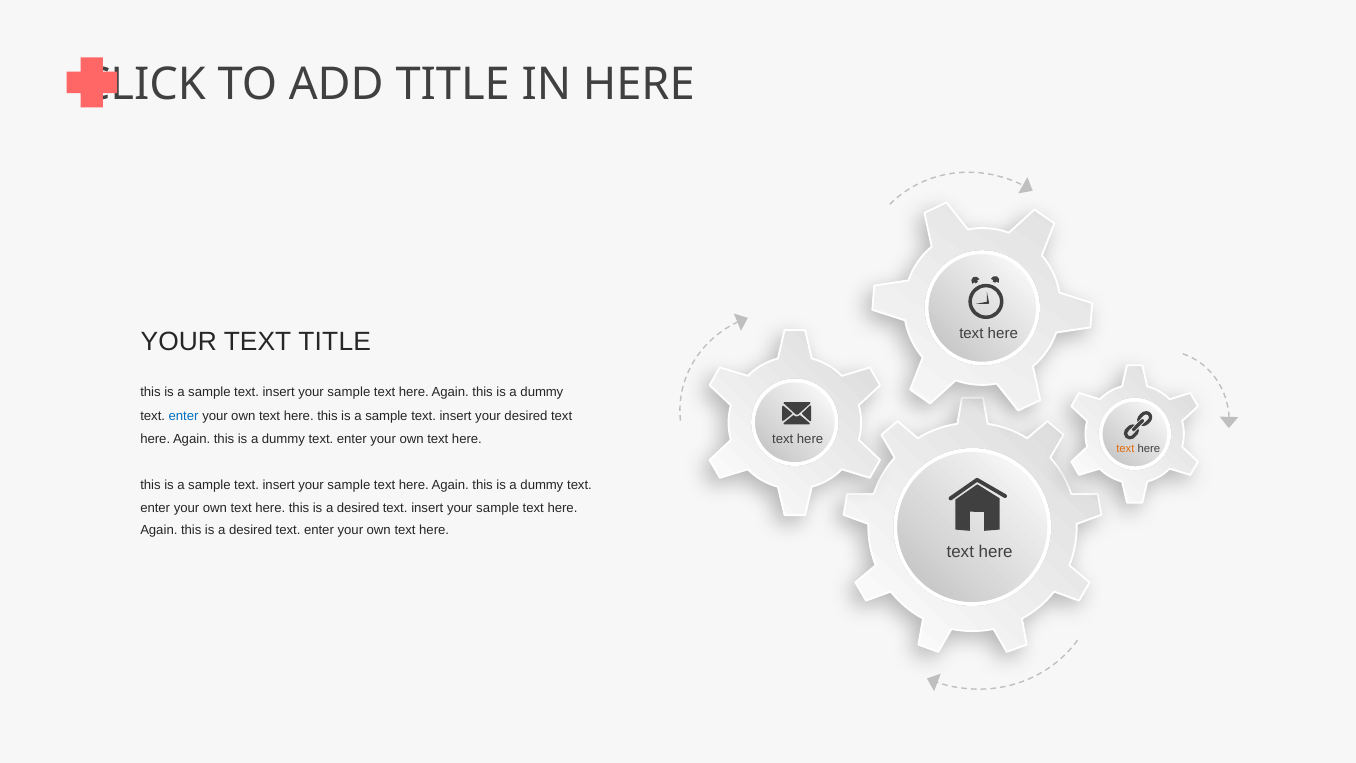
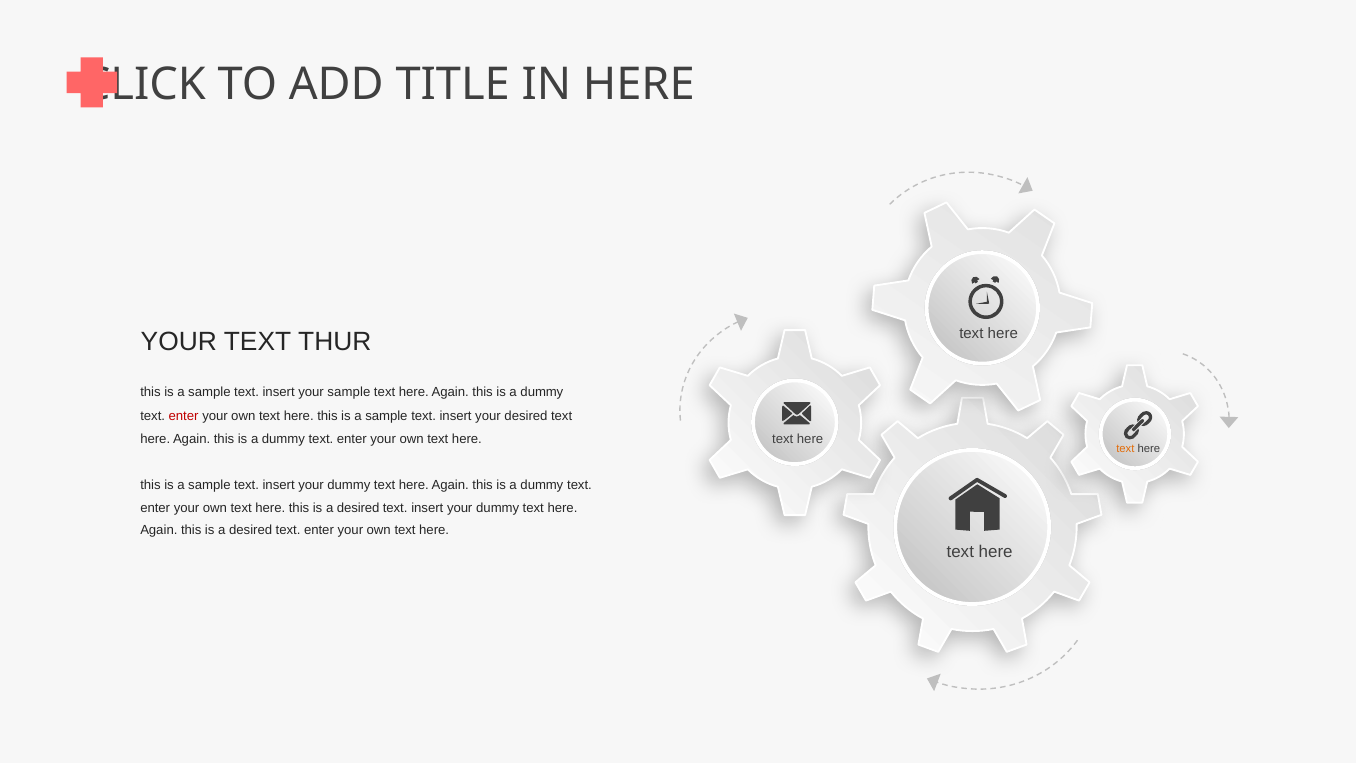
TEXT TITLE: TITLE -> THUR
enter at (184, 416) colour: blue -> red
sample at (349, 485): sample -> dummy
sample at (498, 508): sample -> dummy
